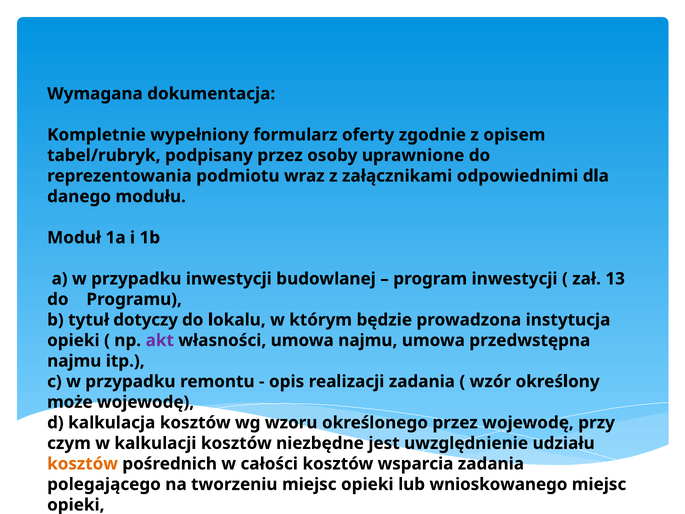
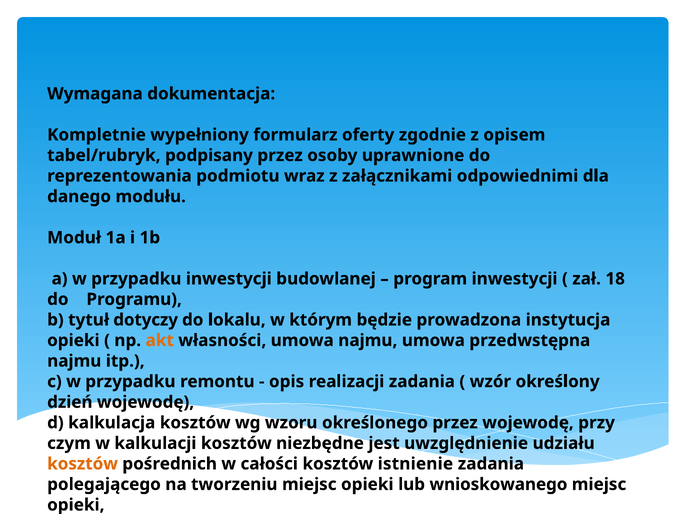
13: 13 -> 18
akt colour: purple -> orange
może: może -> dzień
wsparcia: wsparcia -> istnienie
